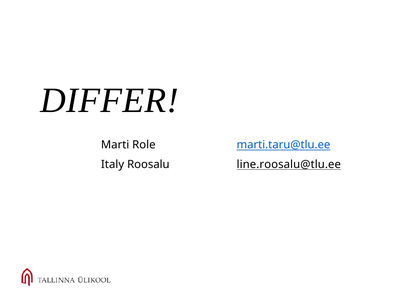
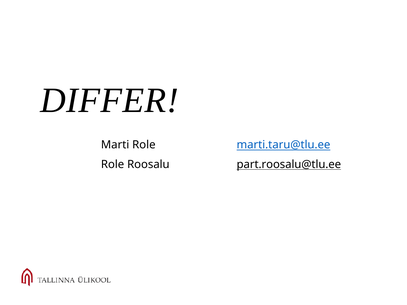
Italy at (113, 165): Italy -> Role
line.roosalu@tlu.ee: line.roosalu@tlu.ee -> part.roosalu@tlu.ee
